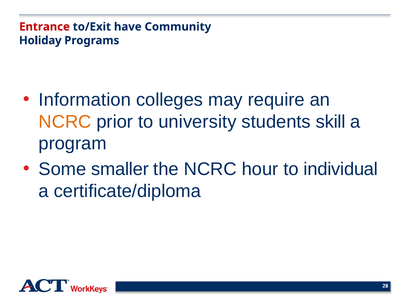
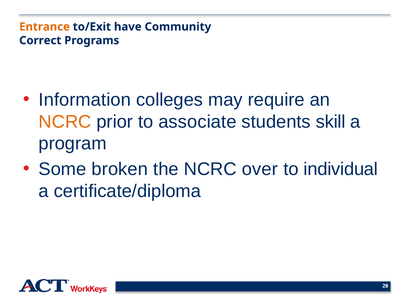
Entrance colour: red -> orange
Holiday: Holiday -> Correct
university: university -> associate
smaller: smaller -> broken
hour: hour -> over
